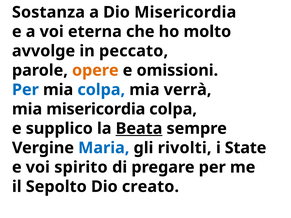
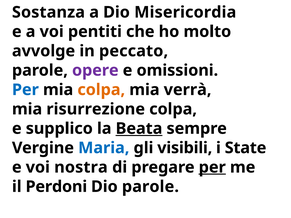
eterna: eterna -> pentiti
opere colour: orange -> purple
colpa at (101, 90) colour: blue -> orange
mia misericordia: misericordia -> risurrezione
rivolti: rivolti -> visibili
spirito: spirito -> nostra
per at (212, 167) underline: none -> present
Sepolto: Sepolto -> Perdoni
Dio creato: creato -> parole
